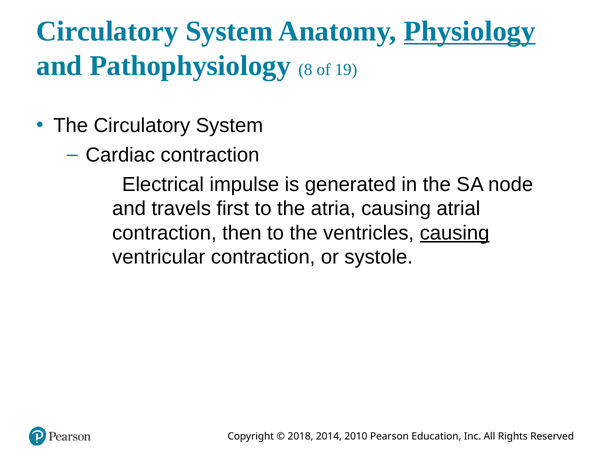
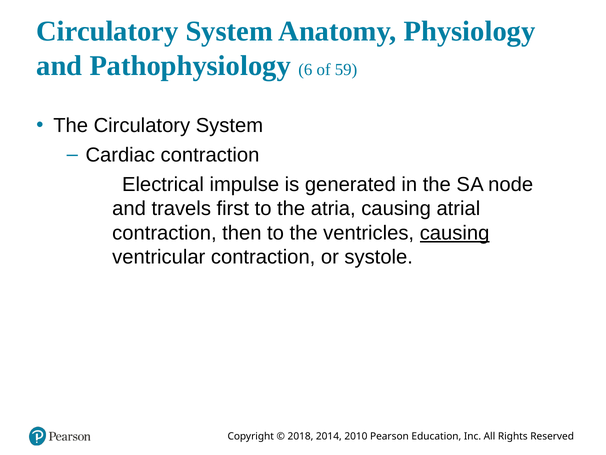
Physiology underline: present -> none
8: 8 -> 6
19: 19 -> 59
